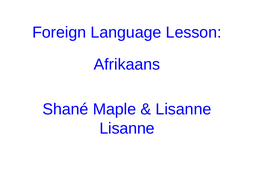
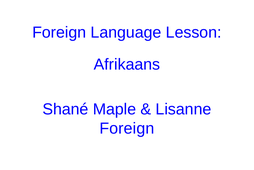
Lisanne at (127, 128): Lisanne -> Foreign
